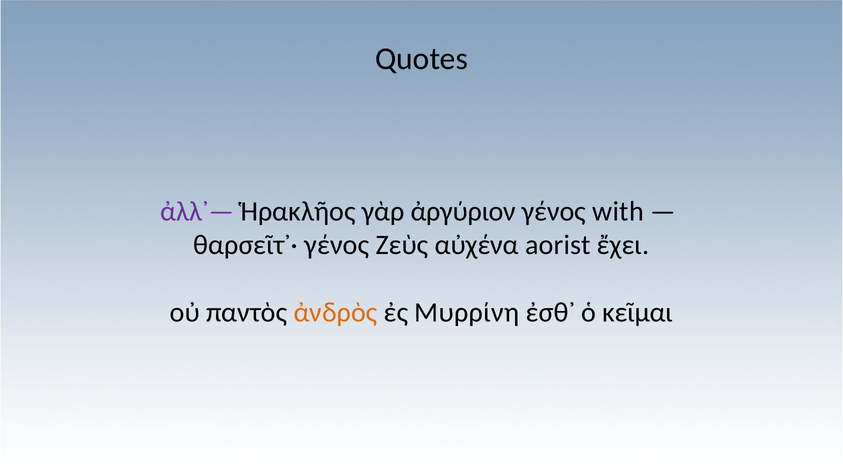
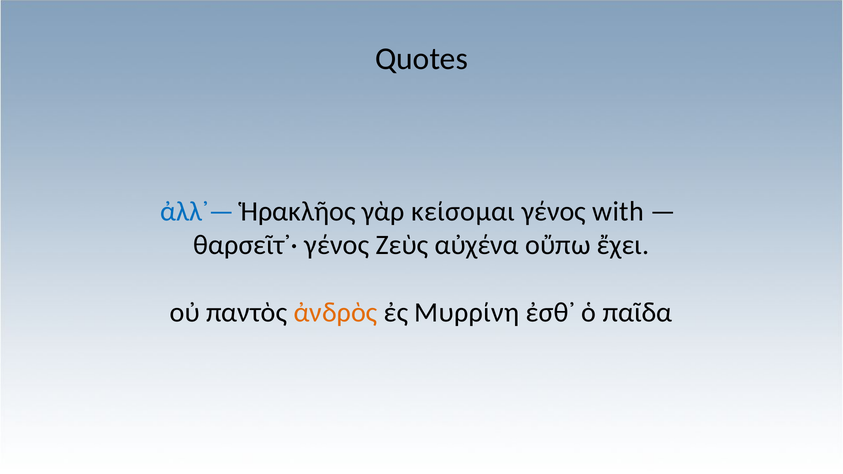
ἀλλ᾽— colour: purple -> blue
ἀργύριον: ἀργύριον -> κείσομαι
aorist: aorist -> οὔπω
κεῖμαι: κεῖμαι -> παῖδα
